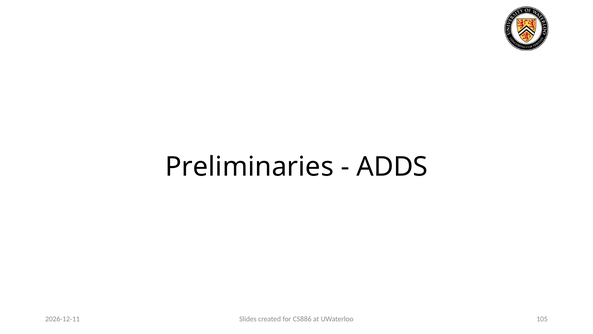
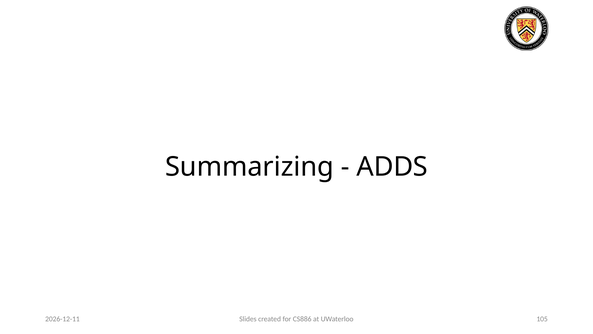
Preliminaries: Preliminaries -> Summarizing
